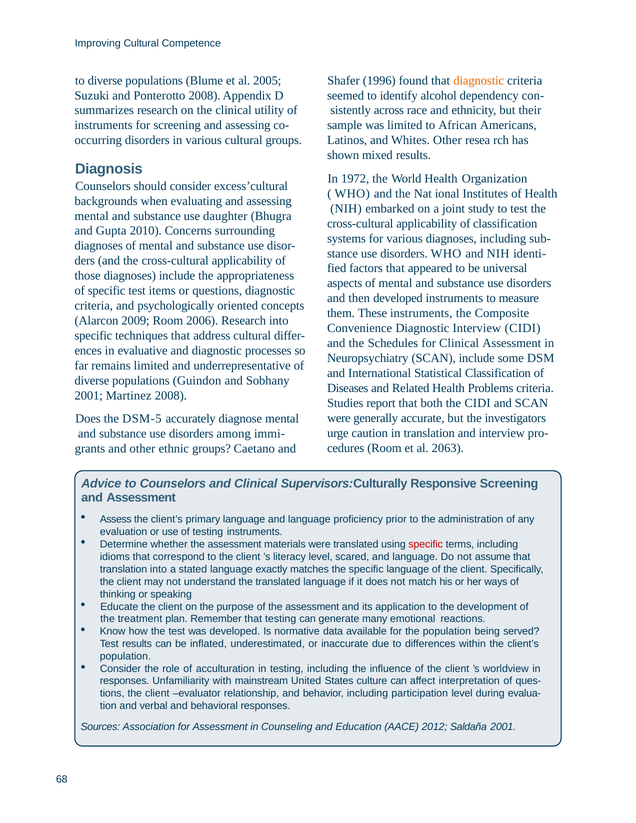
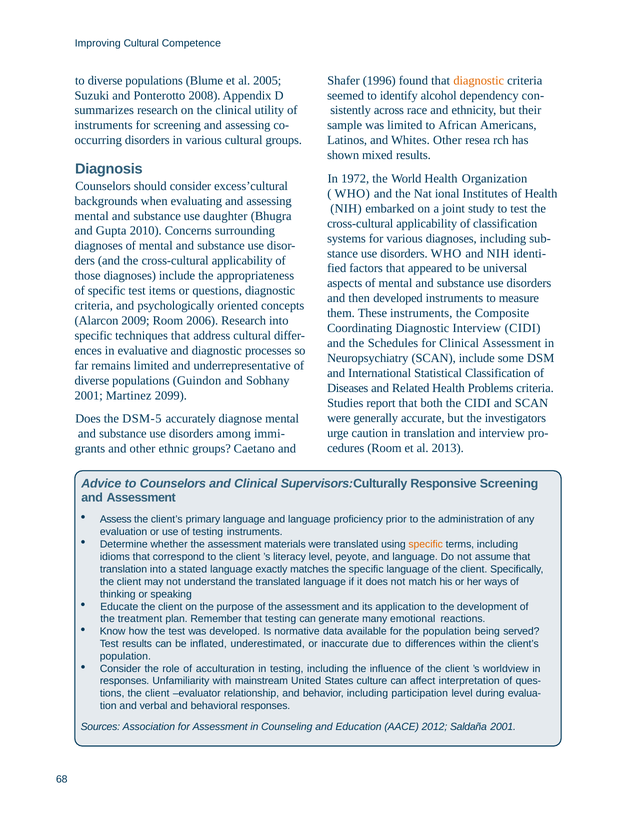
Convenience: Convenience -> Coordinating
Martinez 2008: 2008 -> 2099
2063: 2063 -> 2013
specific at (426, 544) colour: red -> orange
scared: scared -> peyote
